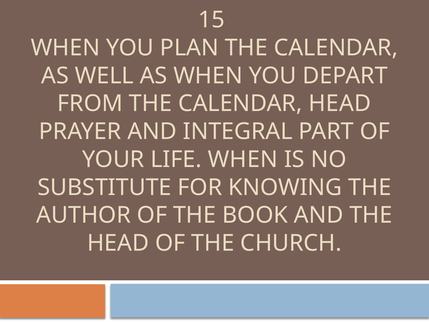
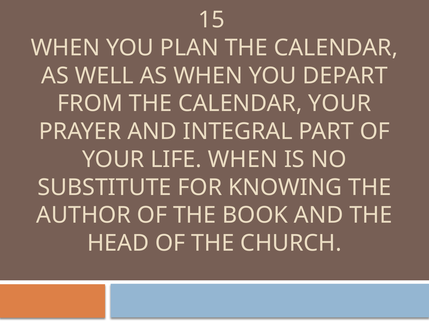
CALENDAR HEAD: HEAD -> YOUR
